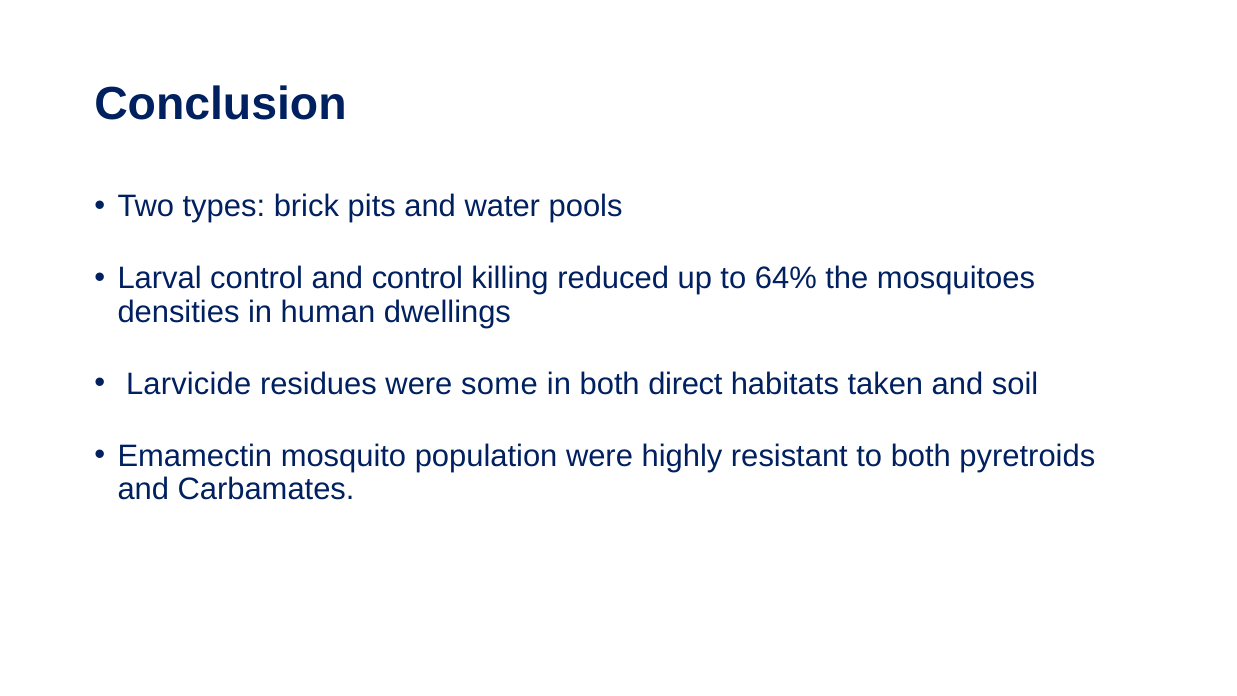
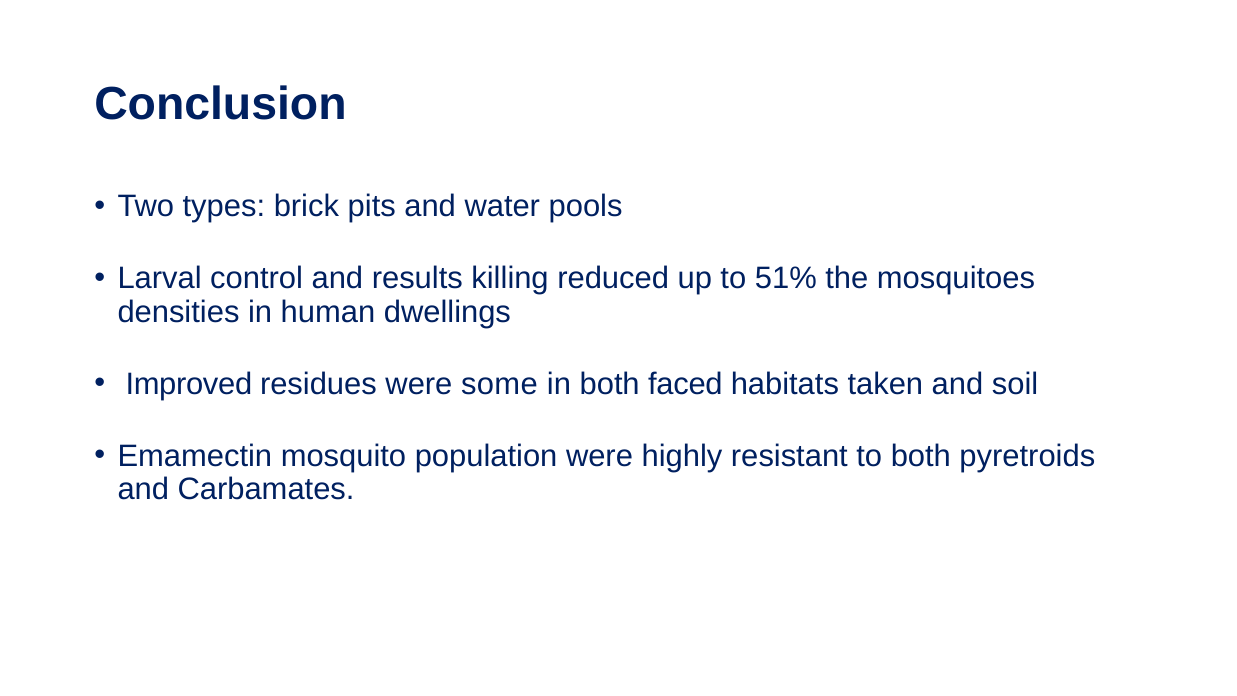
and control: control -> results
64%: 64% -> 51%
Larvicide: Larvicide -> Improved
direct: direct -> faced
